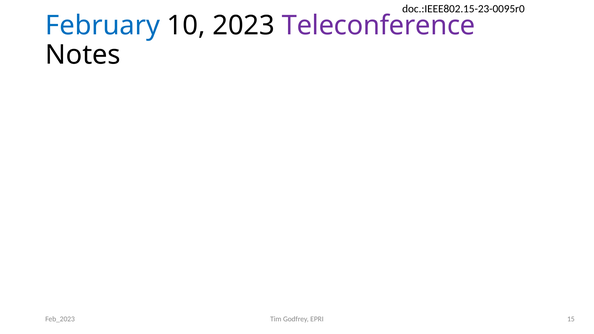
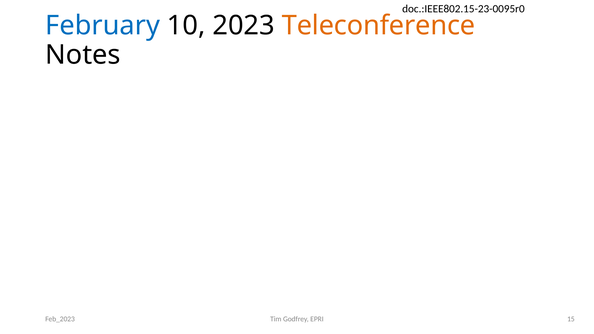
Teleconference colour: purple -> orange
